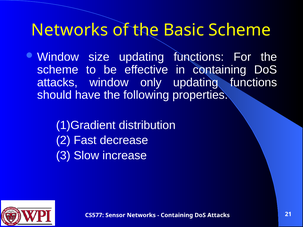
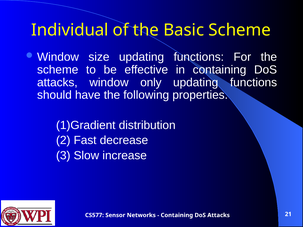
Networks at (70, 30): Networks -> Individual
